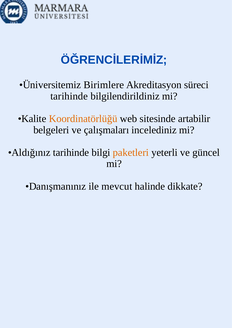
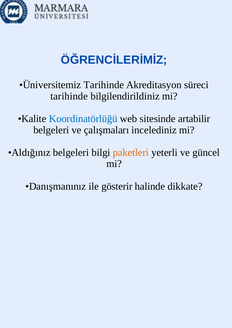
Üniversitemiz Birimlere: Birimlere -> Tarihinde
Koordinatörlüğü colour: orange -> blue
Aldığınız tarihinde: tarihinde -> belgeleri
mevcut: mevcut -> gösterir
